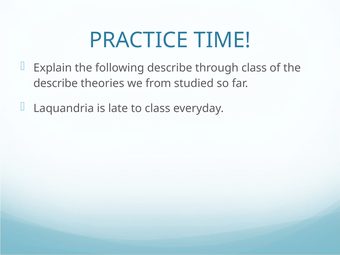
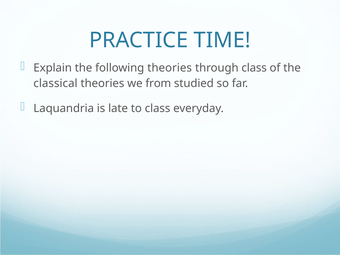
following describe: describe -> theories
describe at (56, 83): describe -> classical
